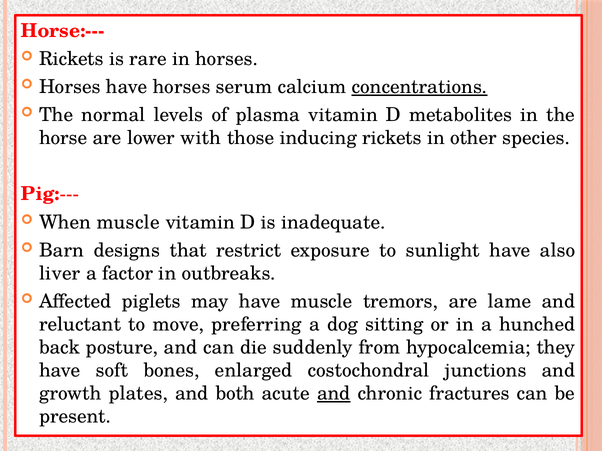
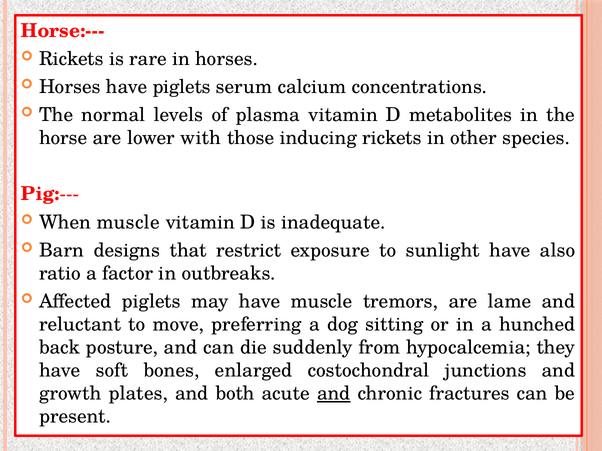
have horses: horses -> piglets
concentrations underline: present -> none
liver: liver -> ratio
